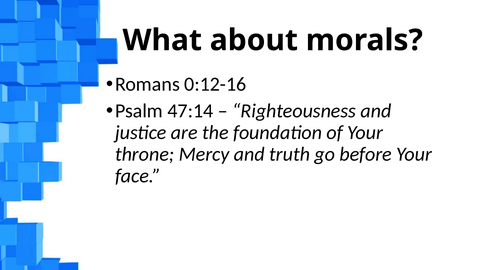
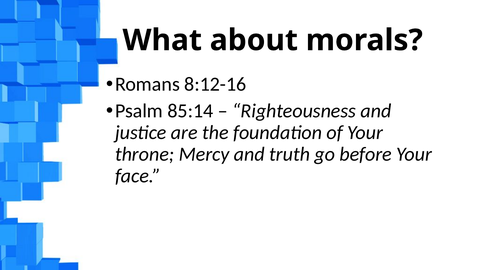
0:12-16: 0:12-16 -> 8:12-16
47:14: 47:14 -> 85:14
